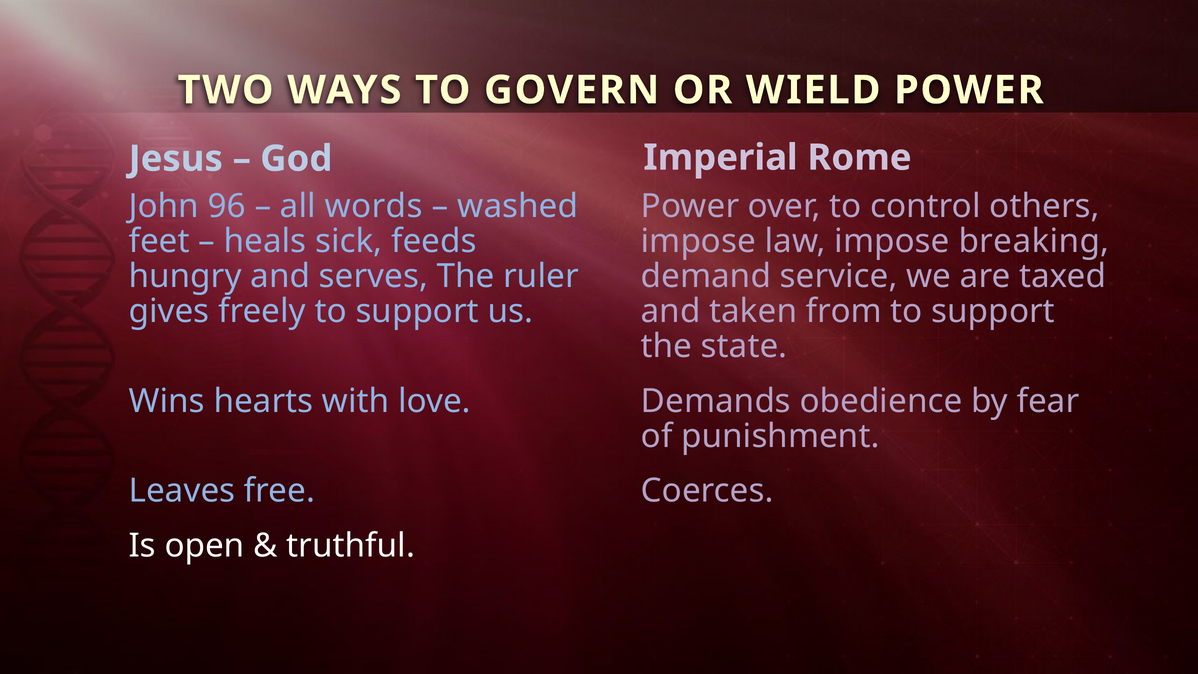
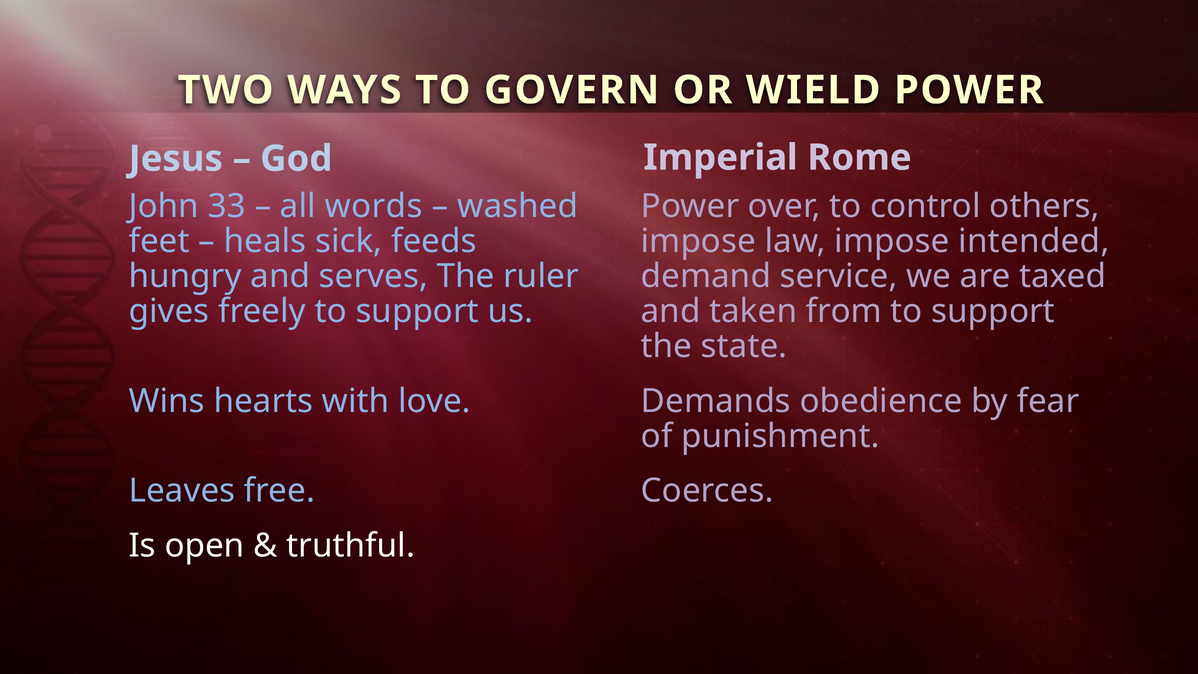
96: 96 -> 33
breaking: breaking -> intended
